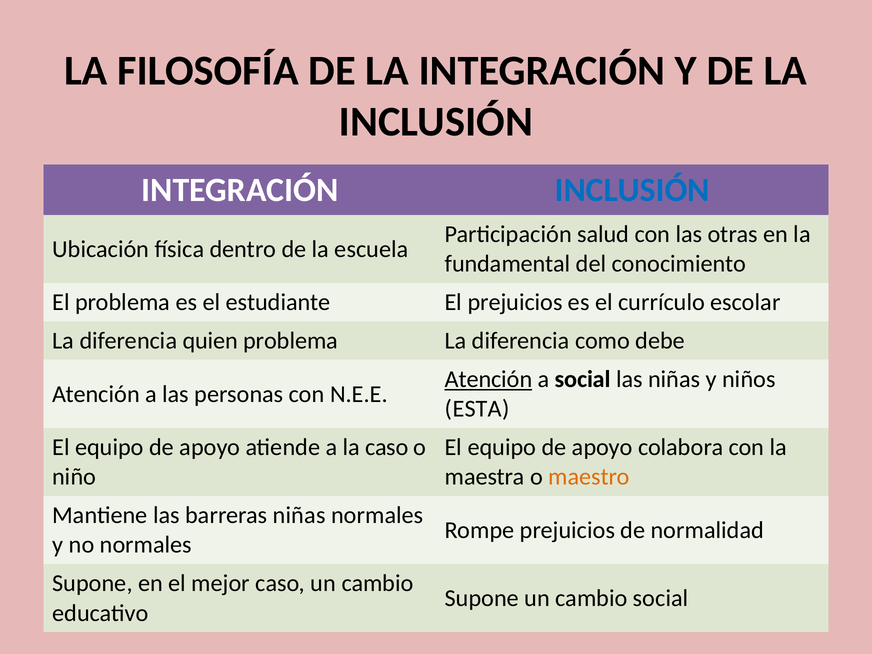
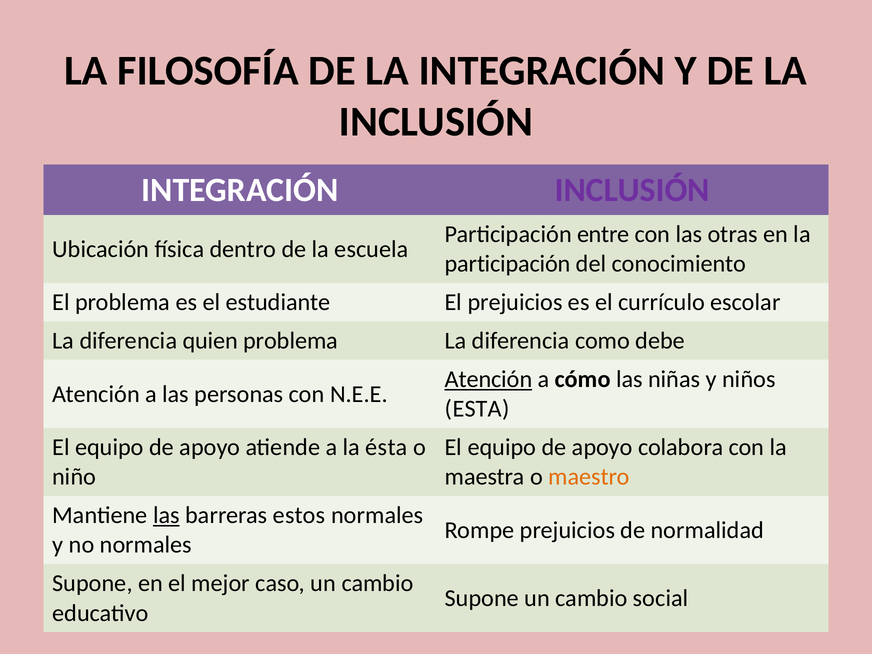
INCLUSIÓN at (632, 190) colour: blue -> purple
salud: salud -> entre
fundamental at (508, 264): fundamental -> participación
a social: social -> cómo
la caso: caso -> ésta
las at (166, 515) underline: none -> present
barreras niñas: niñas -> estos
